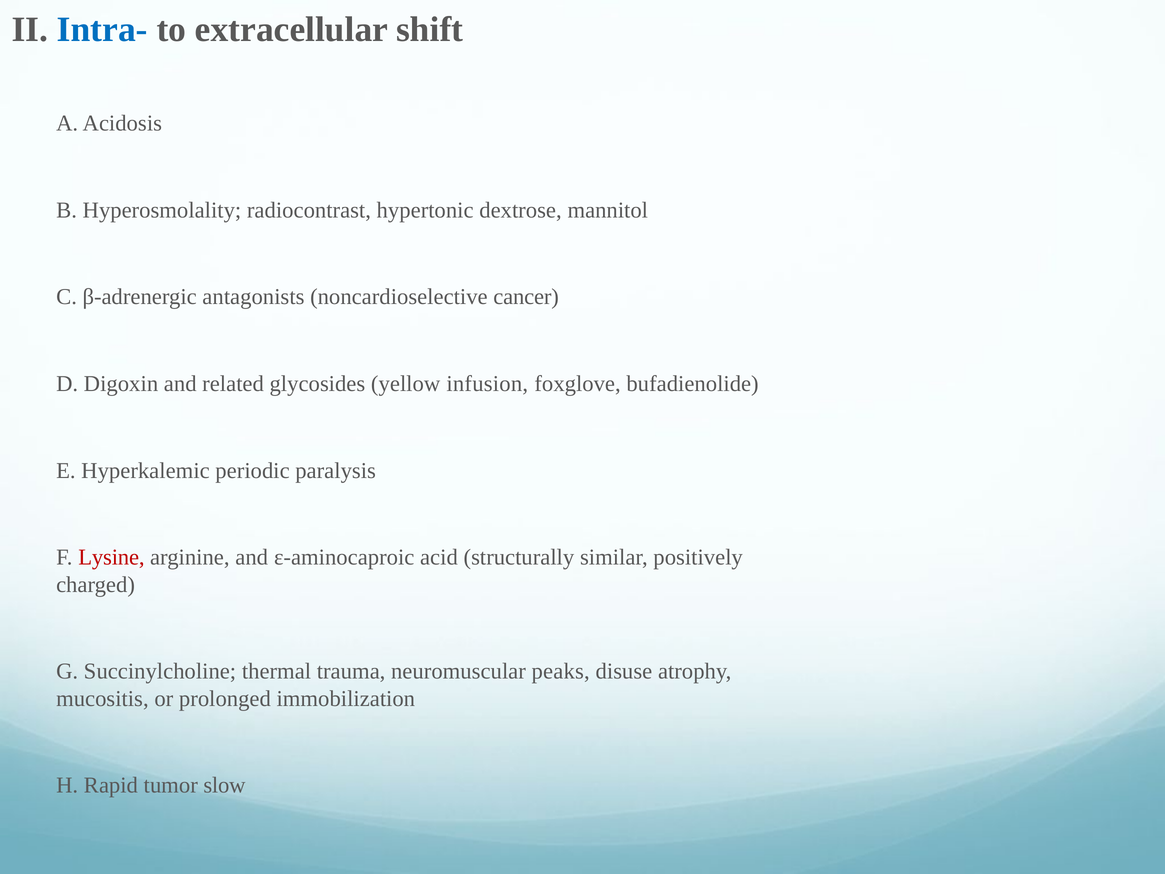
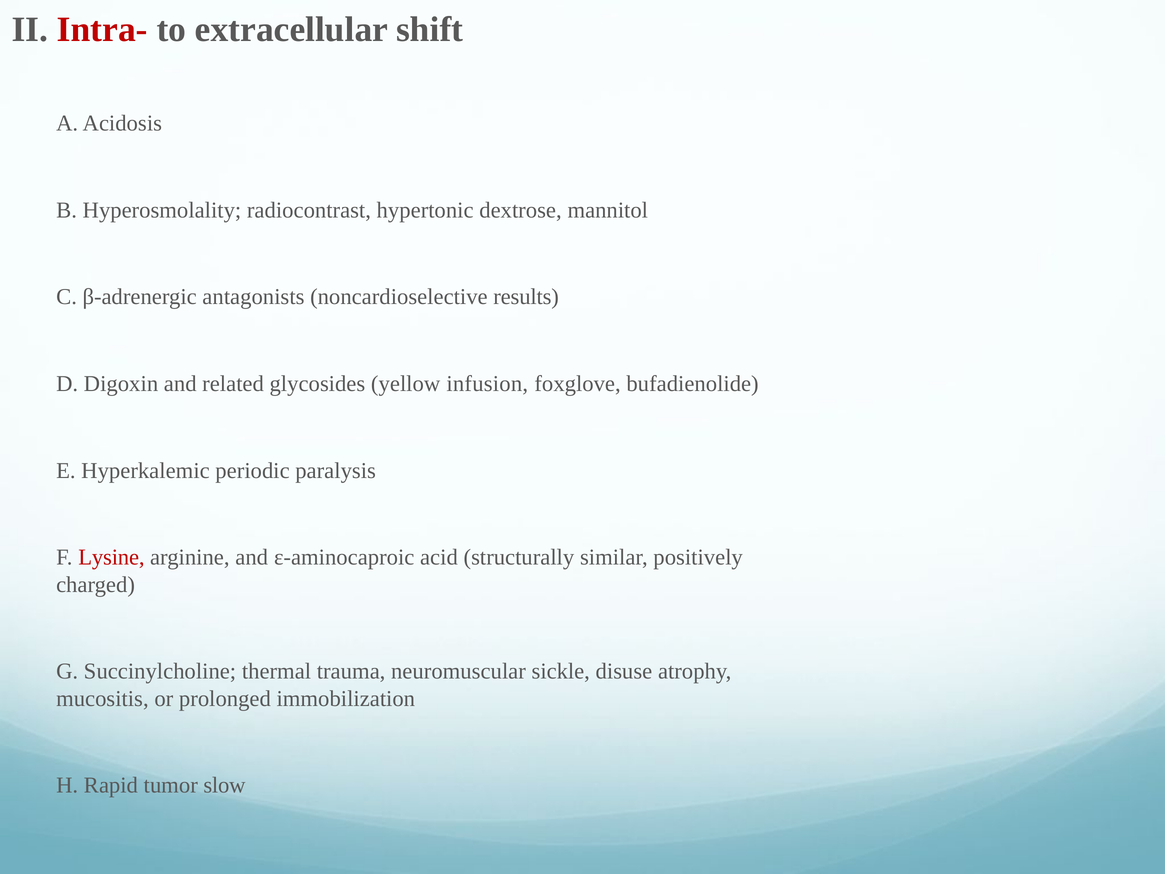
Intra- colour: blue -> red
cancer: cancer -> results
peaks: peaks -> sickle
